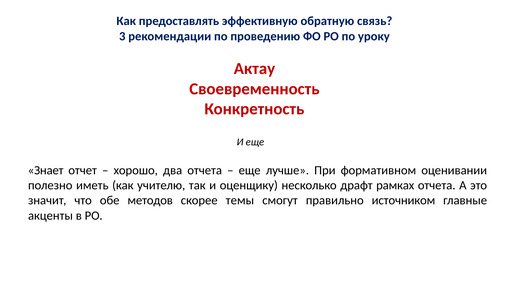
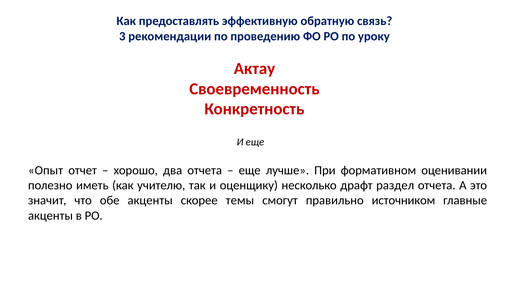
Знает: Знает -> Опыт
рамках: рамках -> раздел
обе методов: методов -> акценты
